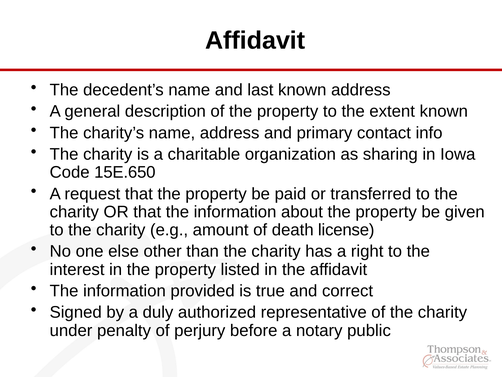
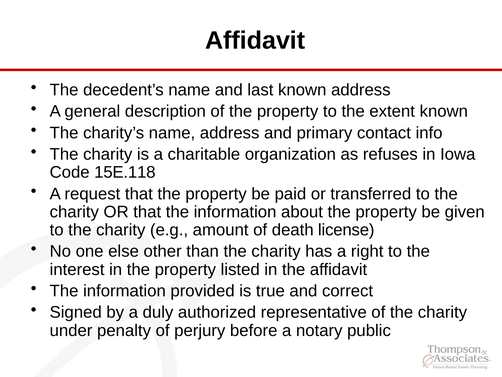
sharing: sharing -> refuses
15E.650: 15E.650 -> 15E.118
